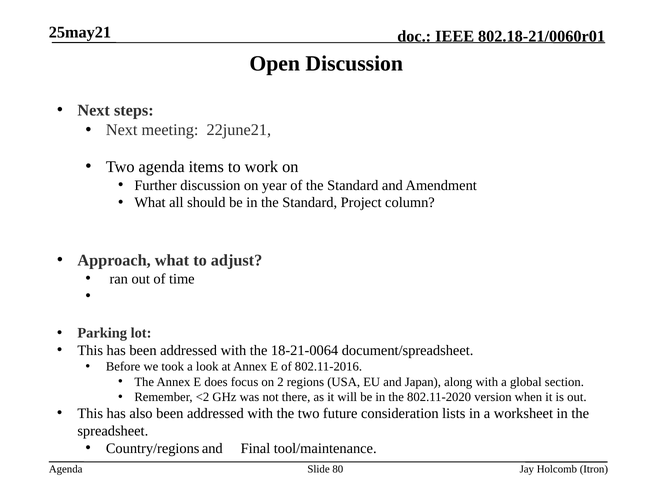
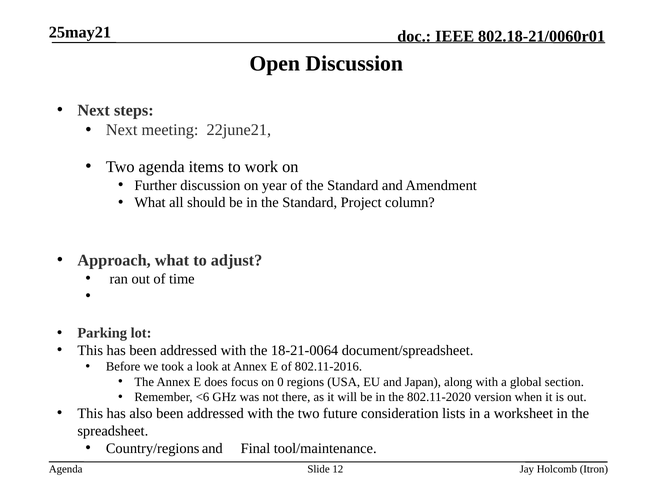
2: 2 -> 0
<2: <2 -> <6
80: 80 -> 12
